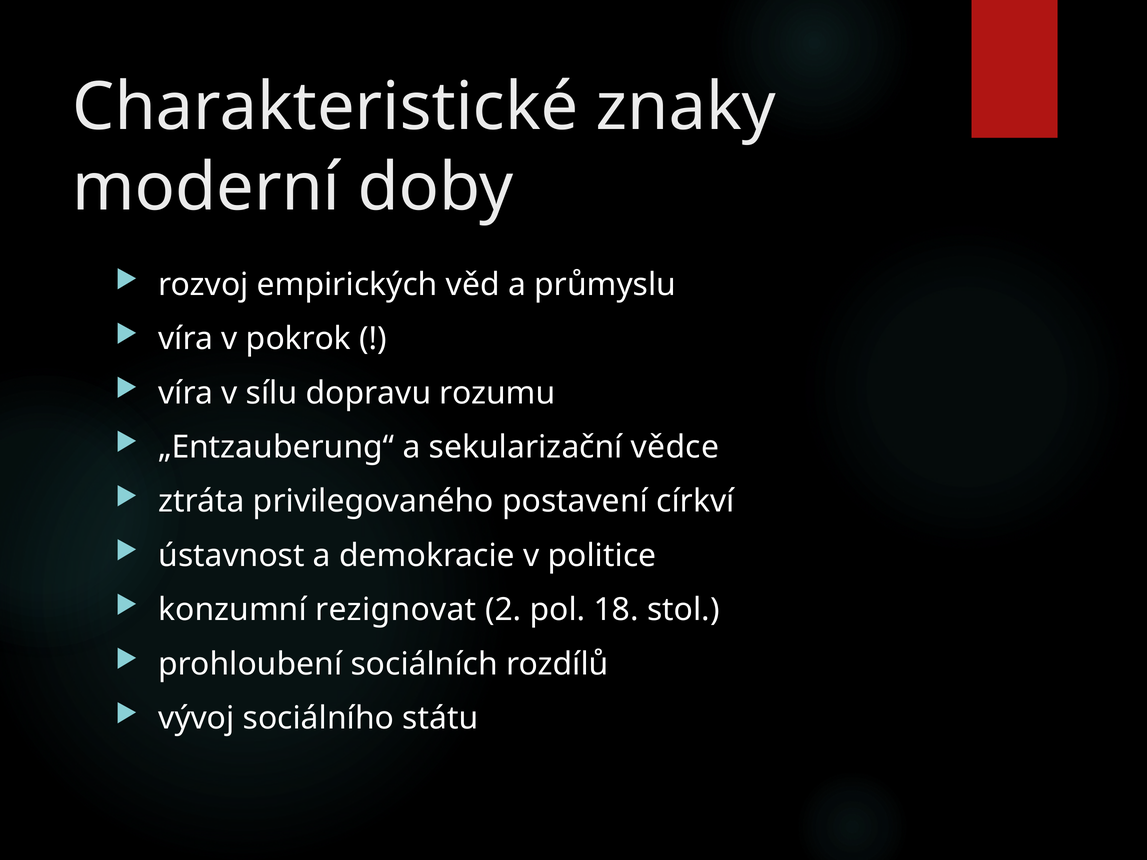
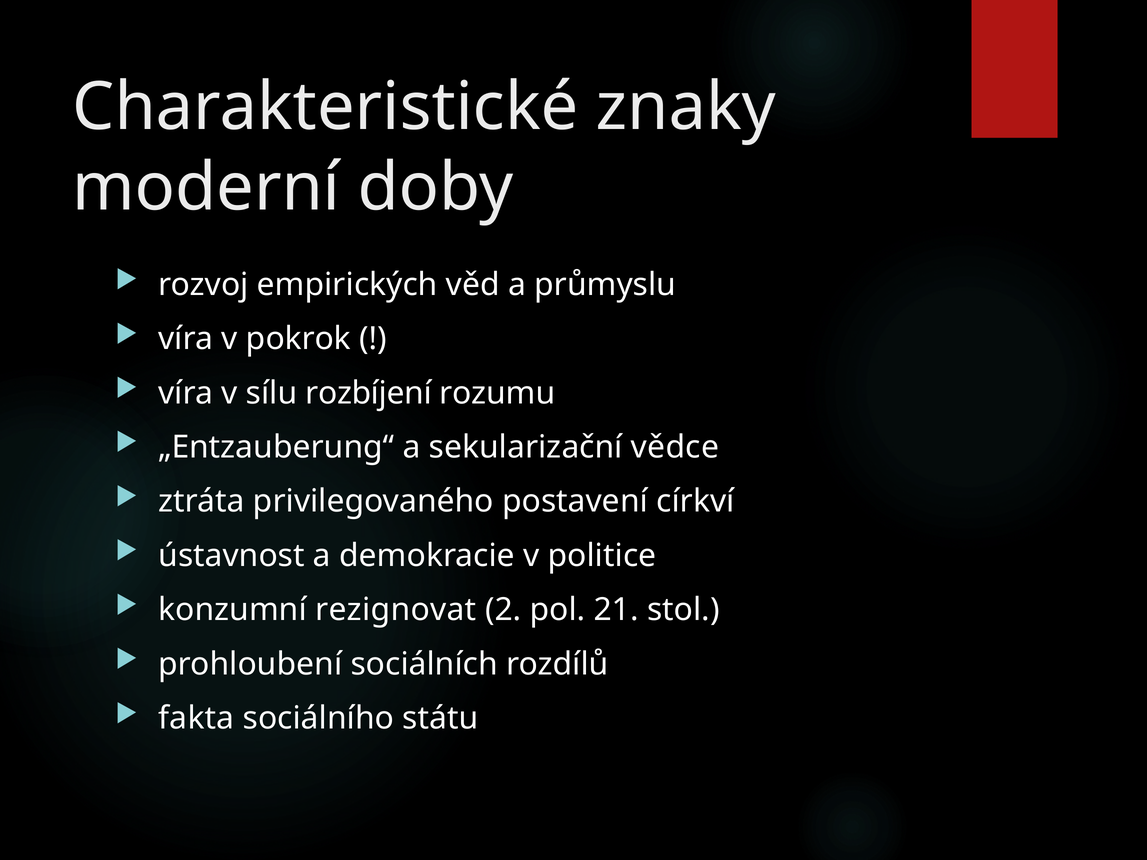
dopravu: dopravu -> rozbíjení
18: 18 -> 21
vývoj: vývoj -> fakta
